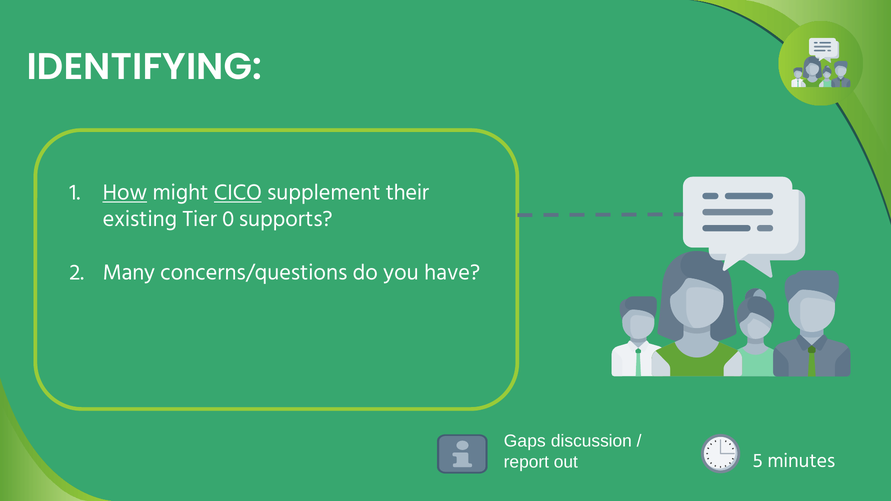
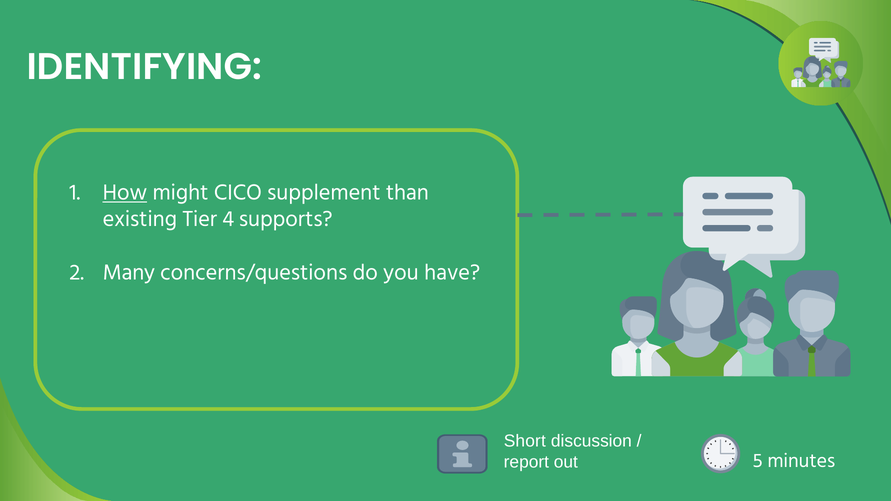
CICO underline: present -> none
their: their -> than
0: 0 -> 4
Gaps: Gaps -> Short
